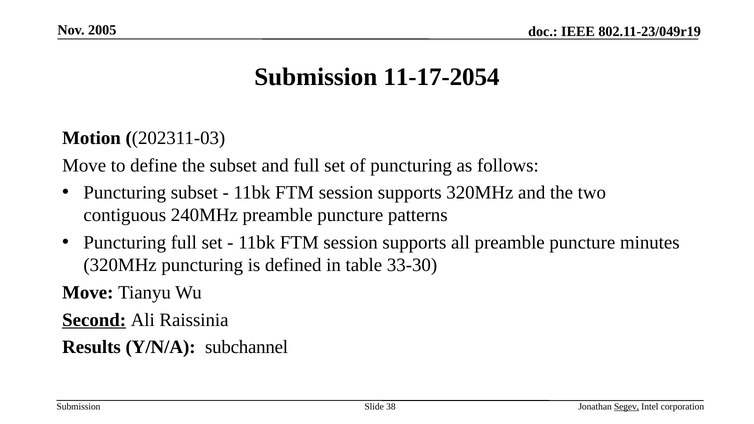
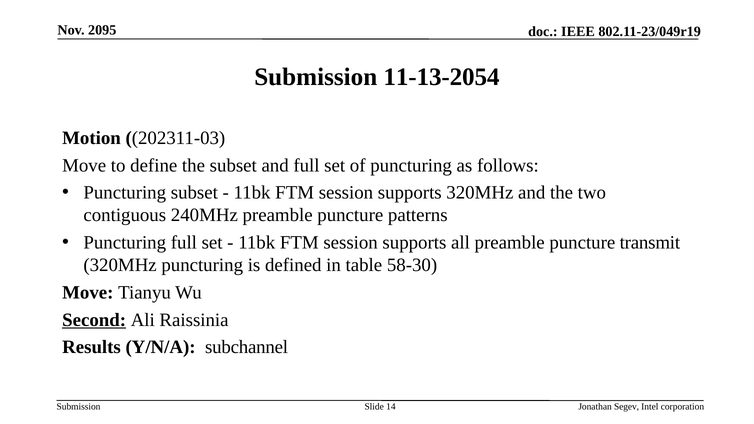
2005: 2005 -> 2095
11-17-2054: 11-17-2054 -> 11-13-2054
minutes: minutes -> transmit
33-30: 33-30 -> 58-30
38: 38 -> 14
Segev underline: present -> none
